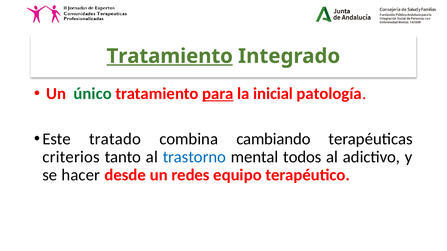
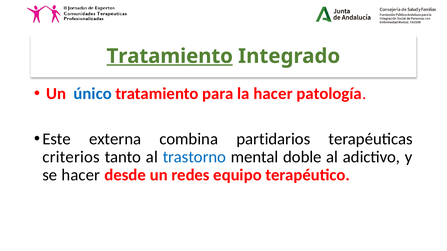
único colour: green -> blue
para underline: present -> none
la inicial: inicial -> hacer
tratado: tratado -> externa
cambiando: cambiando -> partidarios
todos: todos -> doble
